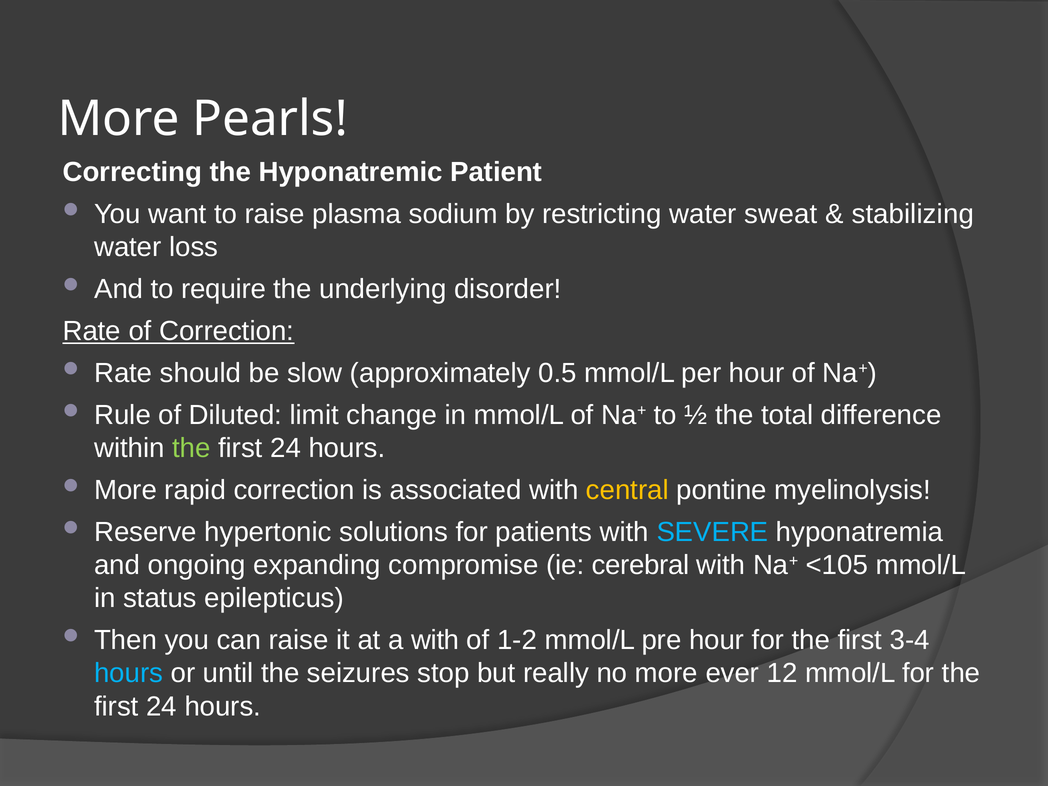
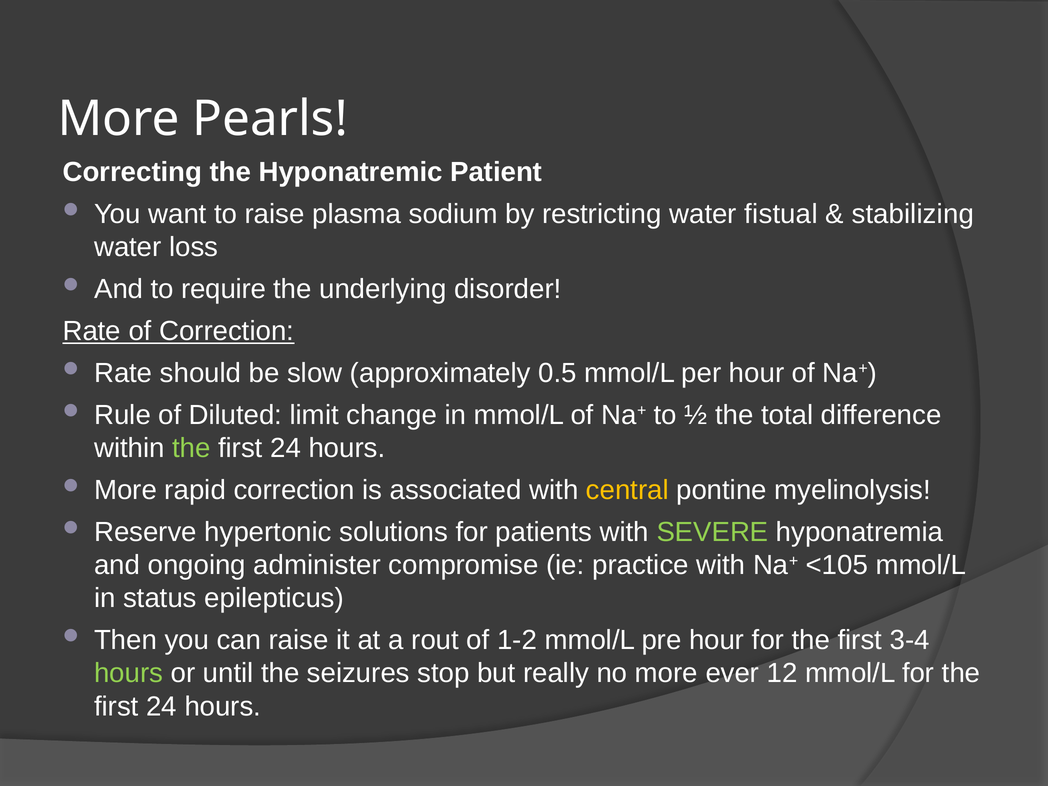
sweat: sweat -> fistual
SEVERE colour: light blue -> light green
expanding: expanding -> administer
cerebral: cerebral -> practice
a with: with -> rout
hours at (129, 673) colour: light blue -> light green
